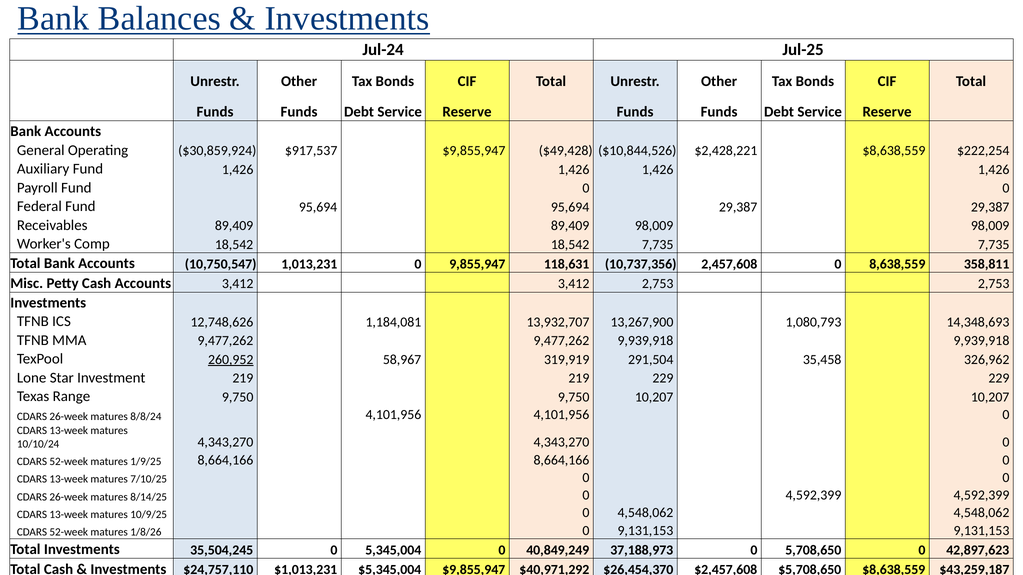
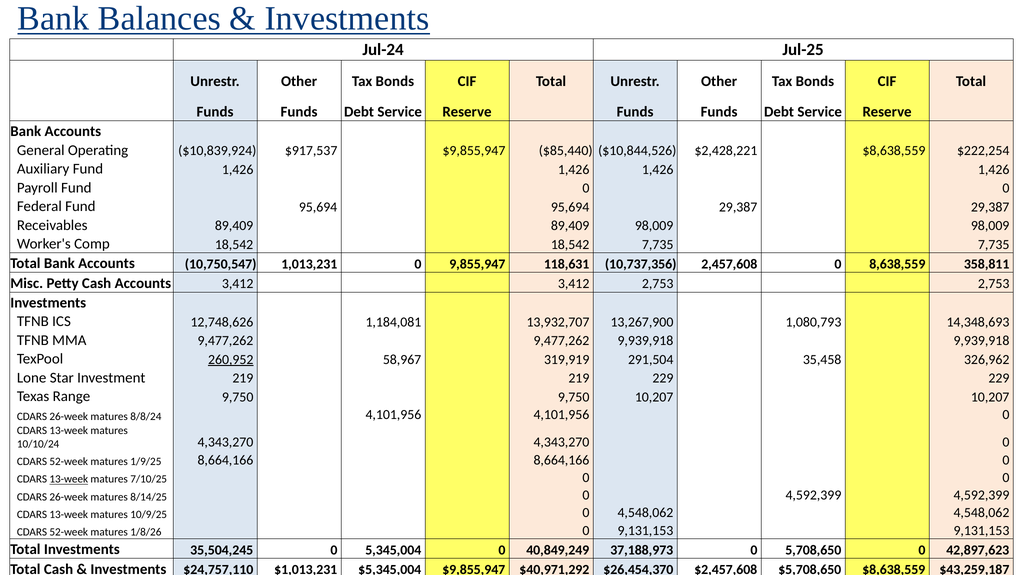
$30,859,924: $30,859,924 -> $10,839,924
$49,428: $49,428 -> $85,440
13-week at (69, 480) underline: none -> present
